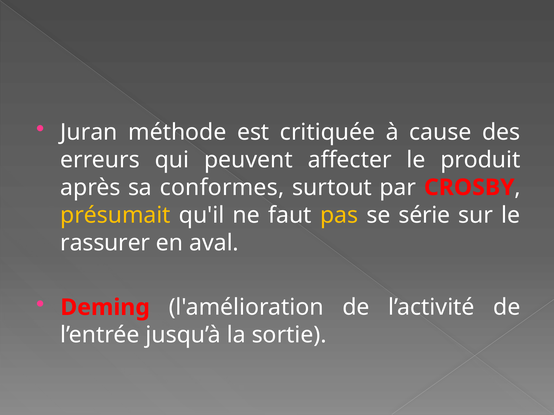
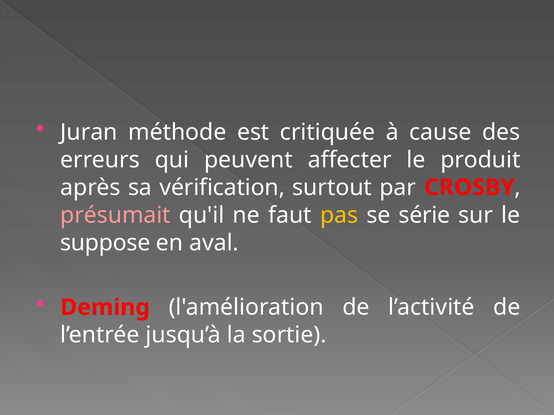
conformes: conformes -> vérification
présumait colour: yellow -> pink
rassurer: rassurer -> suppose
